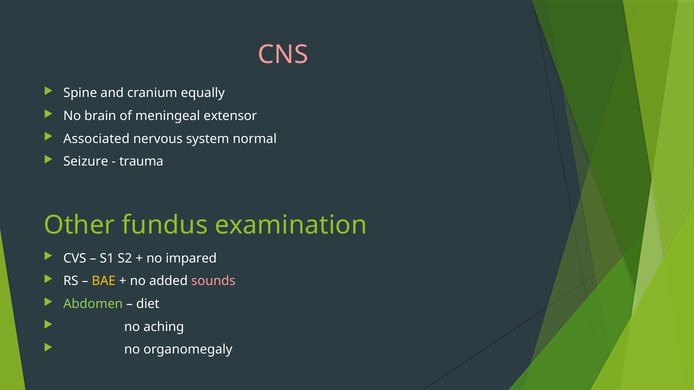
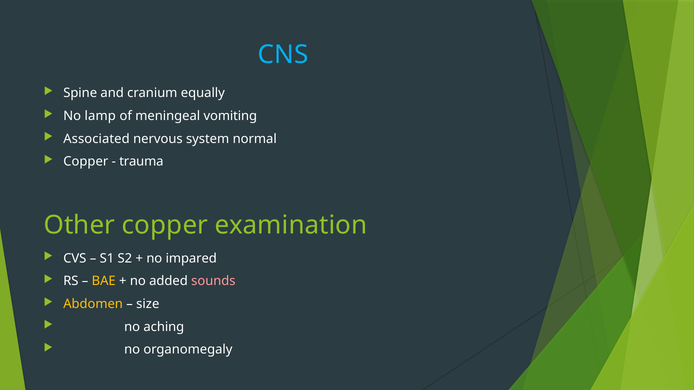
CNS colour: pink -> light blue
brain: brain -> lamp
extensor: extensor -> vomiting
Seizure at (86, 162): Seizure -> Copper
Other fundus: fundus -> copper
Abdomen colour: light green -> yellow
diet: diet -> size
